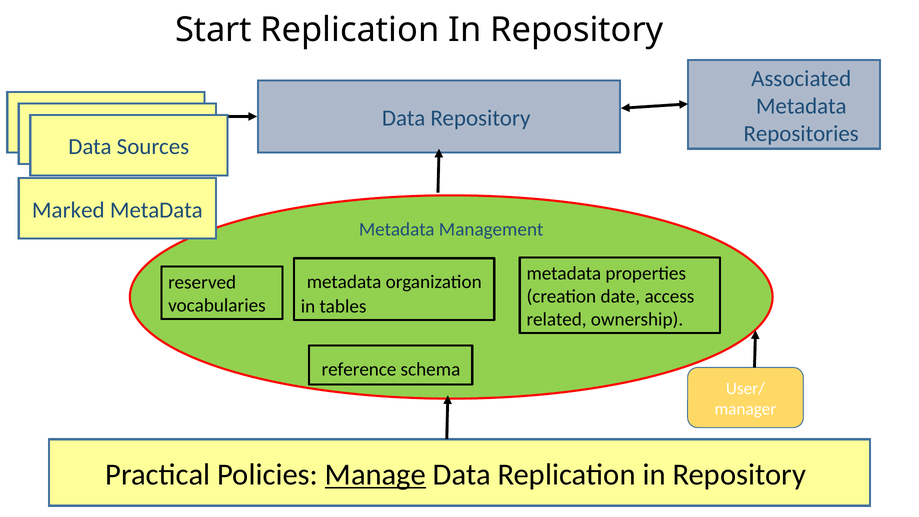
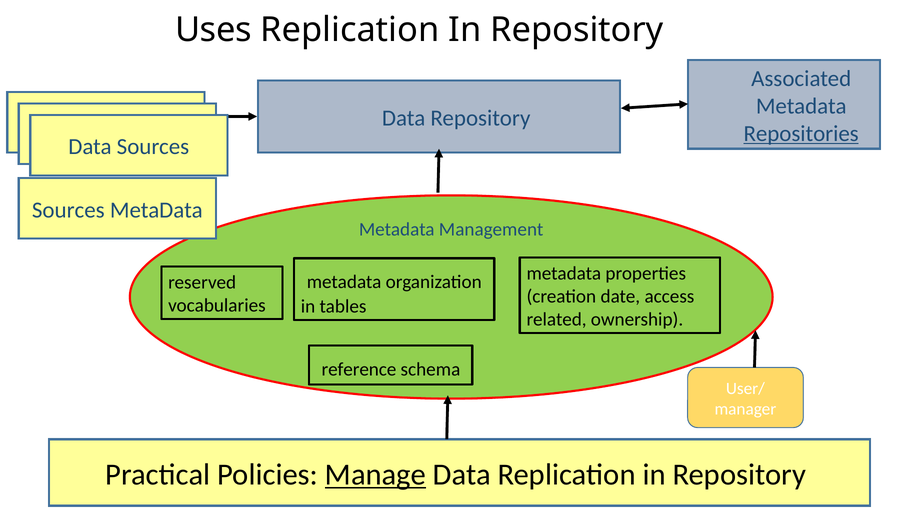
Start: Start -> Uses
Repositories underline: none -> present
Marked at (68, 210): Marked -> Sources
